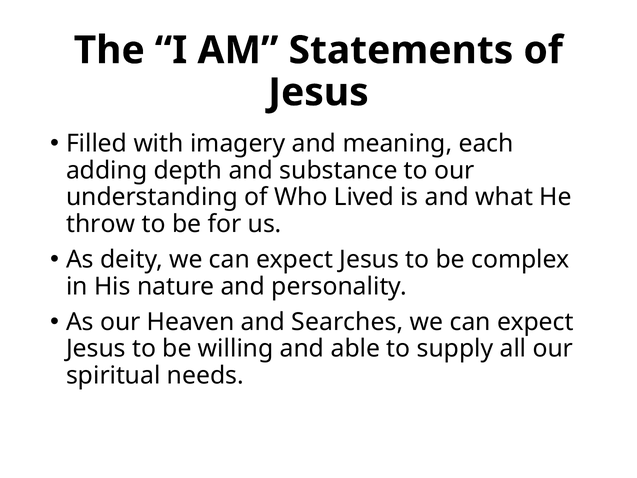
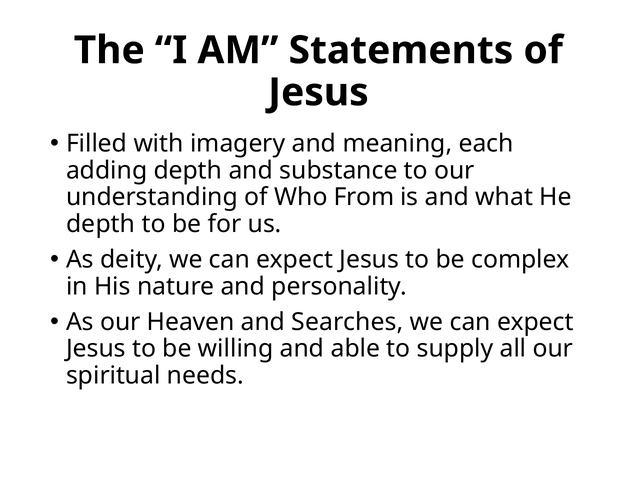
Lived: Lived -> From
throw at (101, 224): throw -> depth
